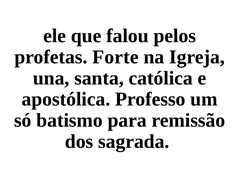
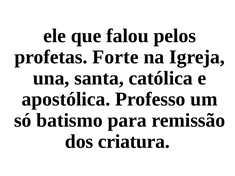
sagrada: sagrada -> criatura
